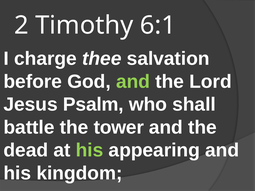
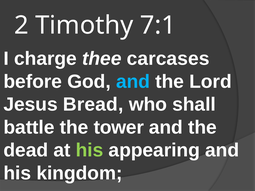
6:1: 6:1 -> 7:1
salvation: salvation -> carcases
and at (133, 82) colour: light green -> light blue
Psalm: Psalm -> Bread
